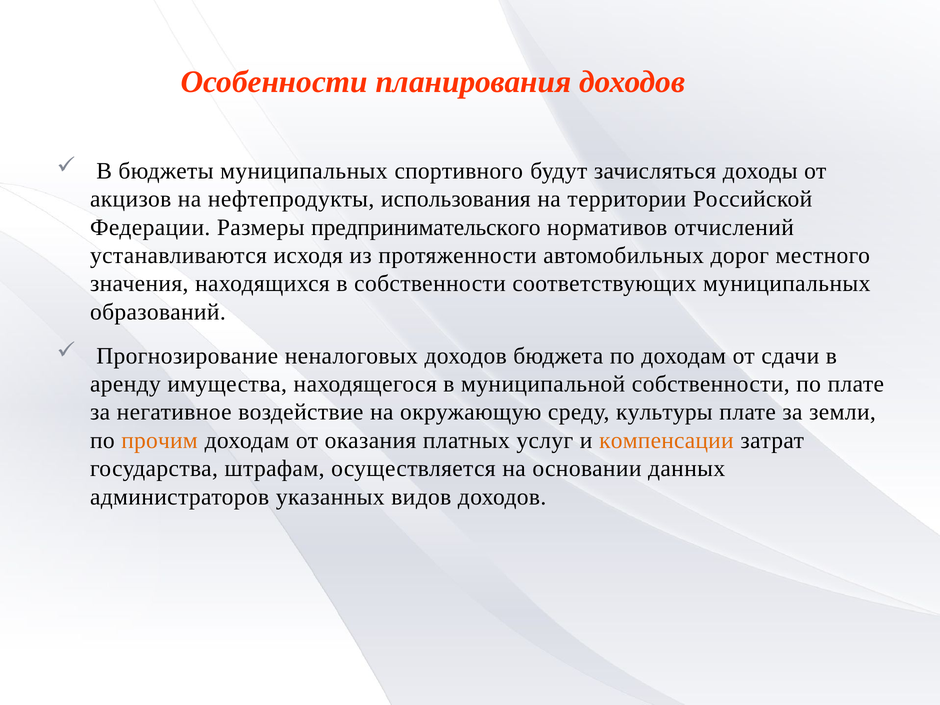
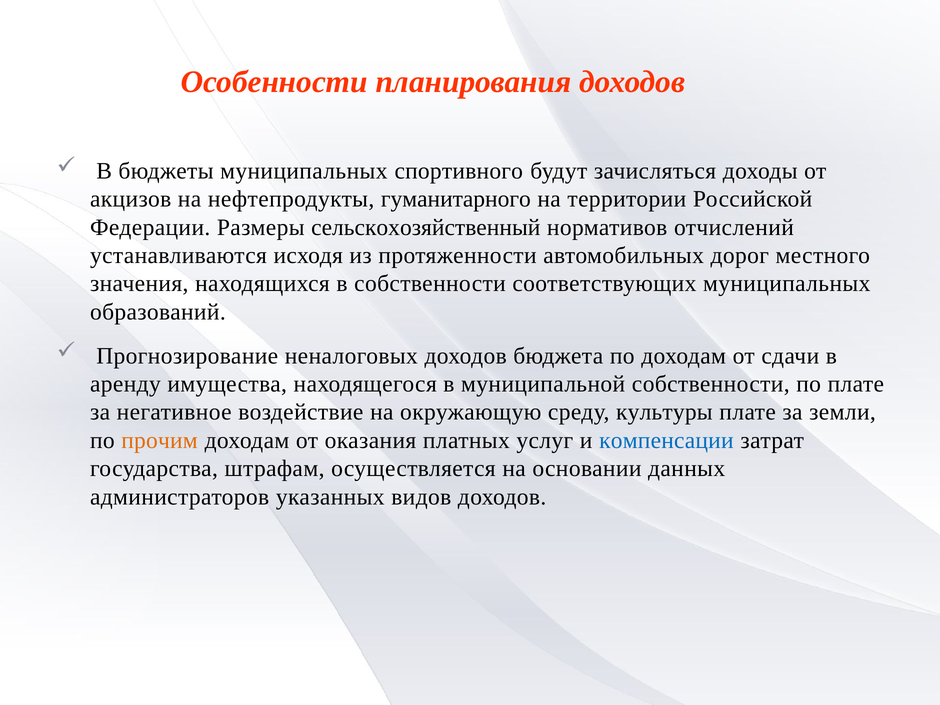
использования: использования -> гуманитарного
предпринимательского: предпринимательского -> сельскохозяйственный
компенсации colour: orange -> blue
